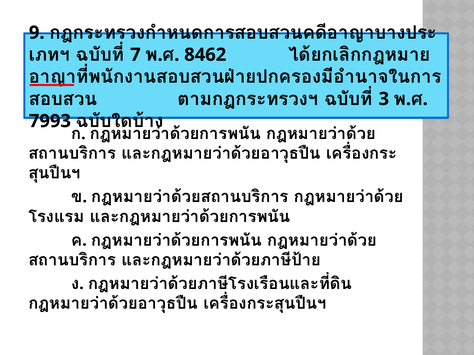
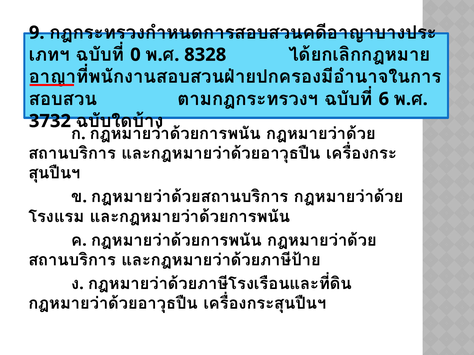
7: 7 -> 0
8462: 8462 -> 8328
3: 3 -> 6
7993: 7993 -> 3732
